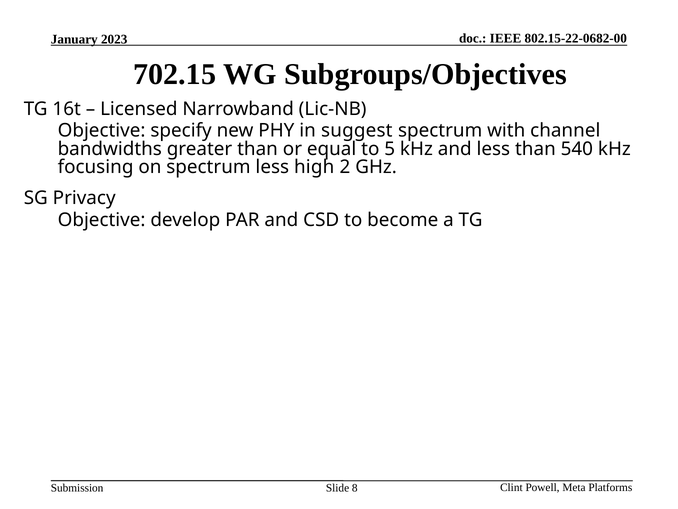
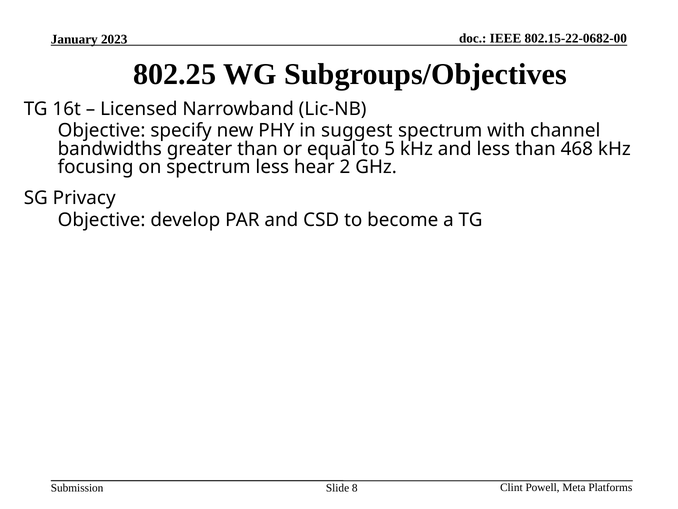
702.15: 702.15 -> 802.25
540: 540 -> 468
high: high -> hear
